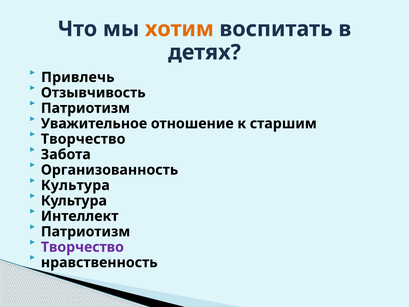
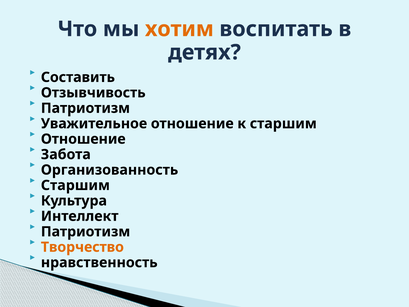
Привлечь: Привлечь -> Составить
Творчество at (83, 139): Творчество -> Отношение
Культура at (75, 185): Культура -> Старшим
Творчество at (82, 247) colour: purple -> orange
